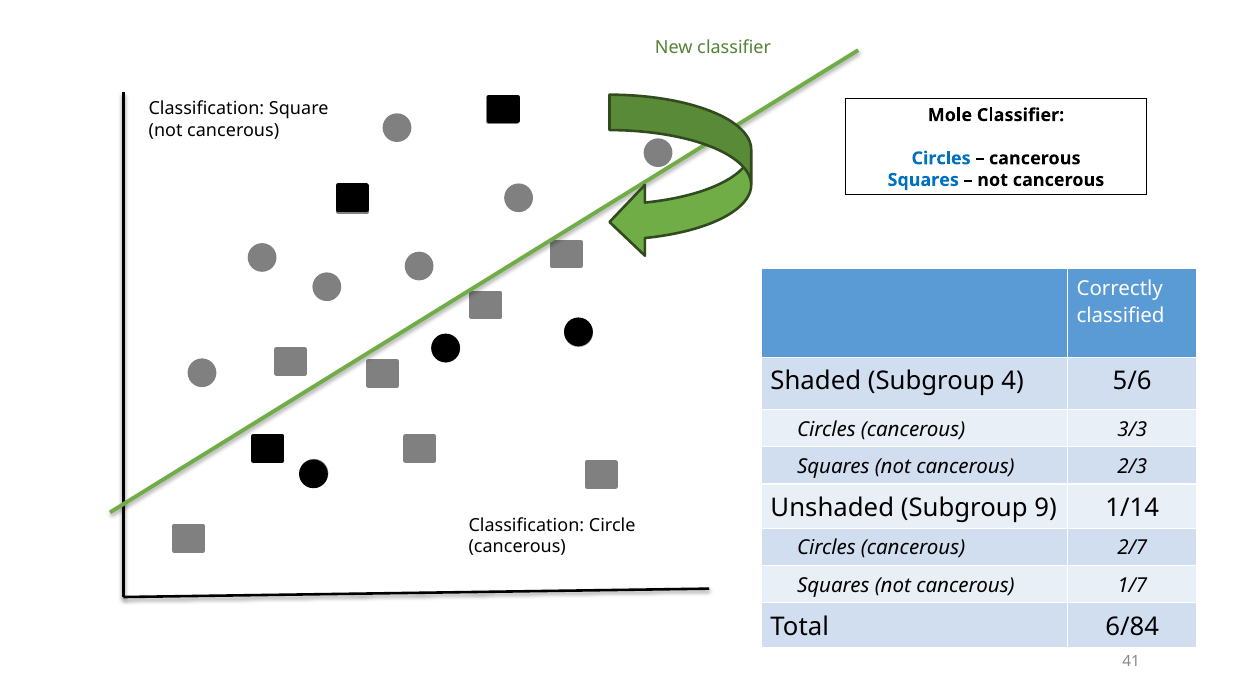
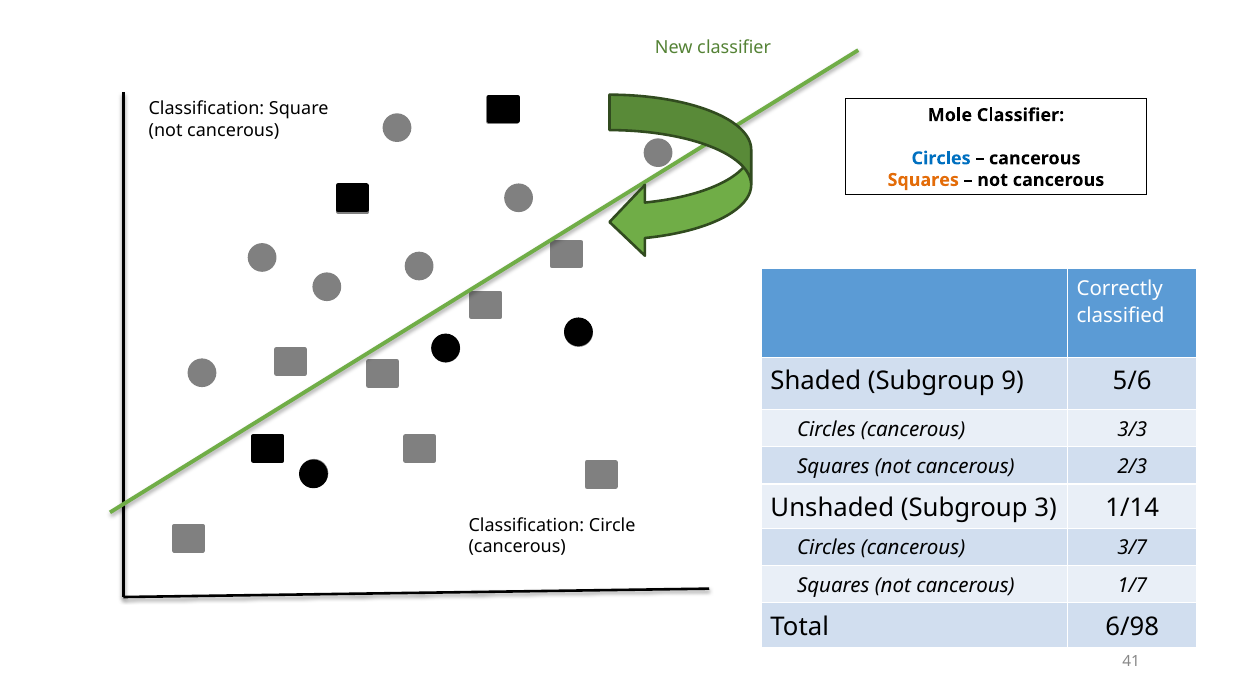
Squares at (923, 180) colour: blue -> orange
4: 4 -> 9
9: 9 -> 3
2/7: 2/7 -> 3/7
6/84: 6/84 -> 6/98
